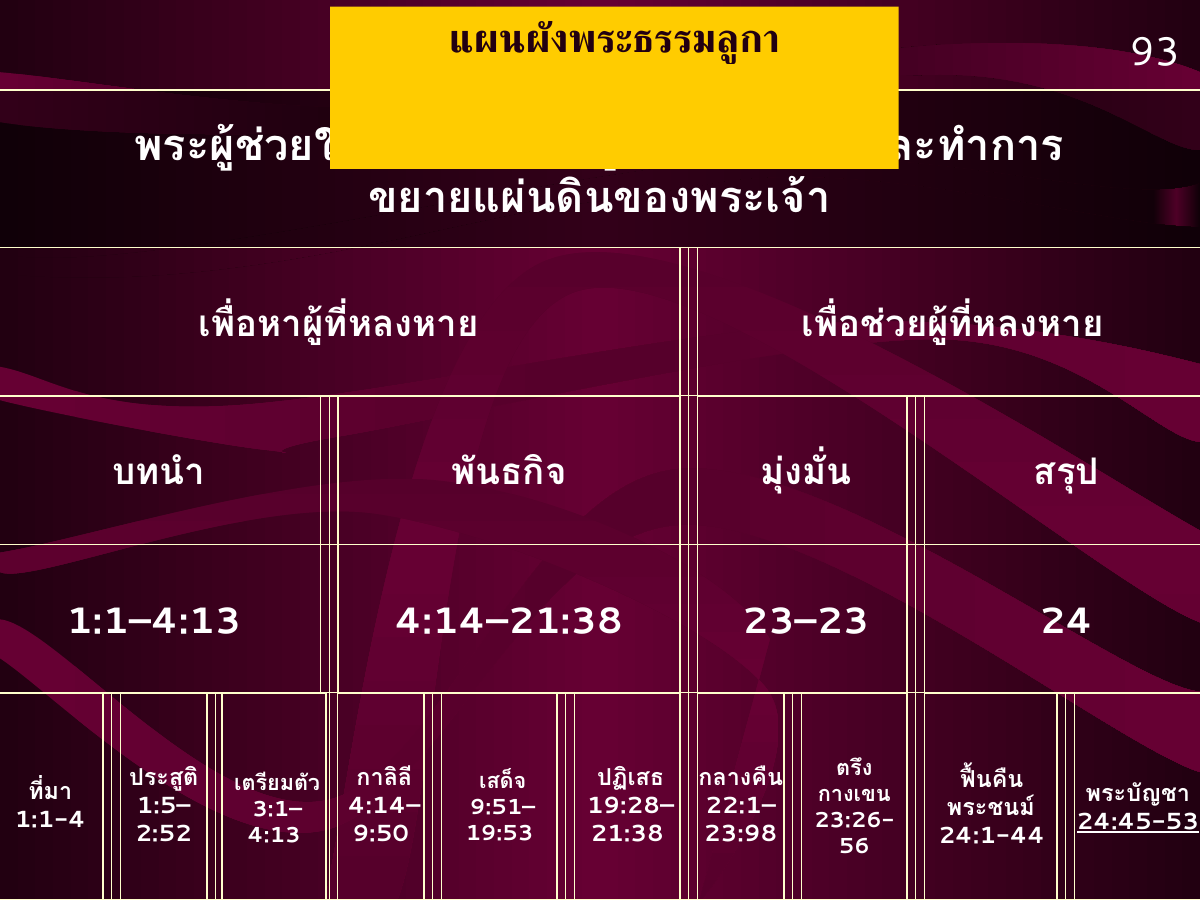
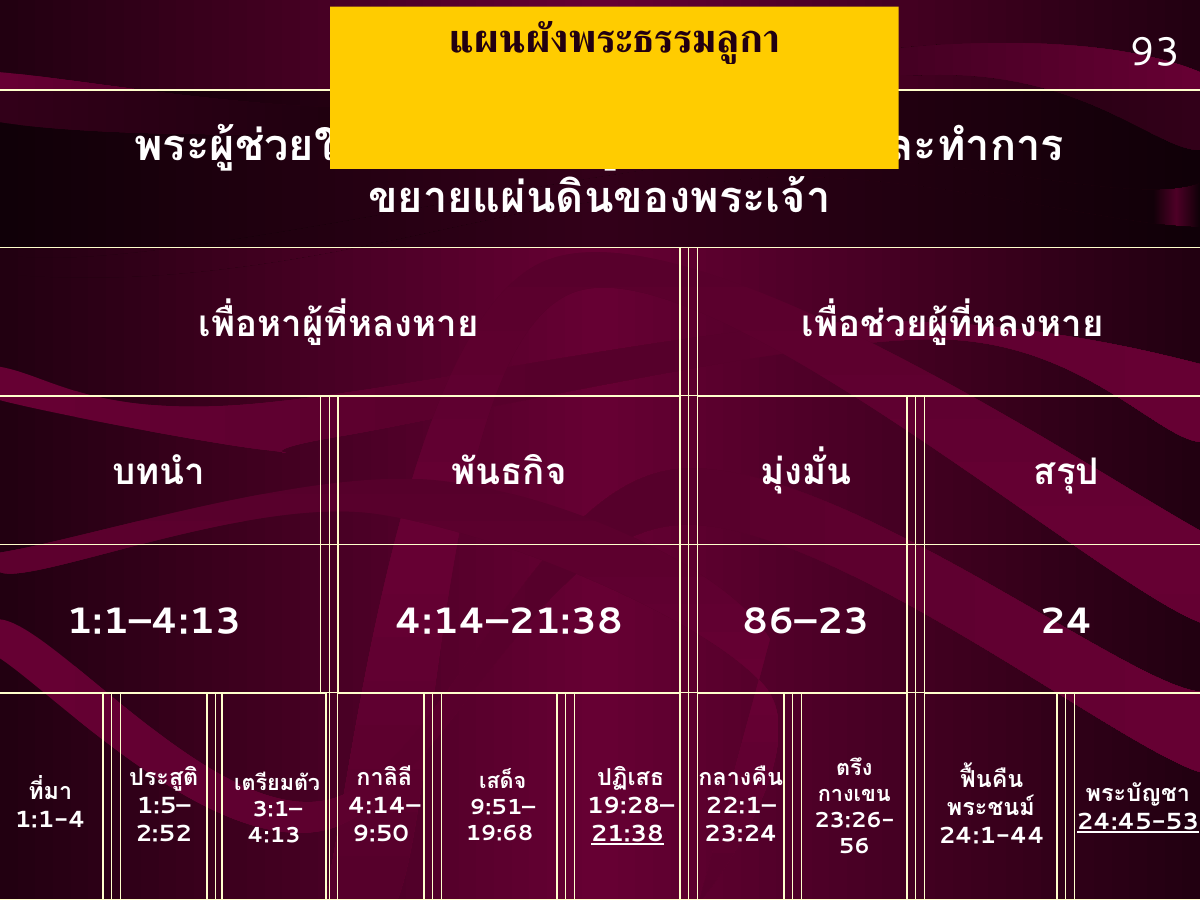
23–23: 23–23 -> 86–23
19:53: 19:53 -> 19:68
21:38 underline: none -> present
23:98: 23:98 -> 23:24
